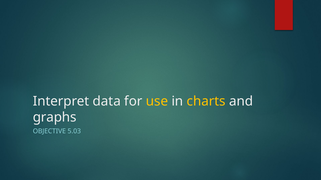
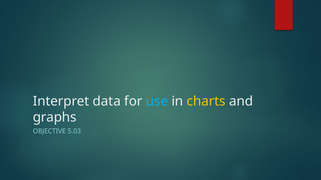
use colour: yellow -> light blue
